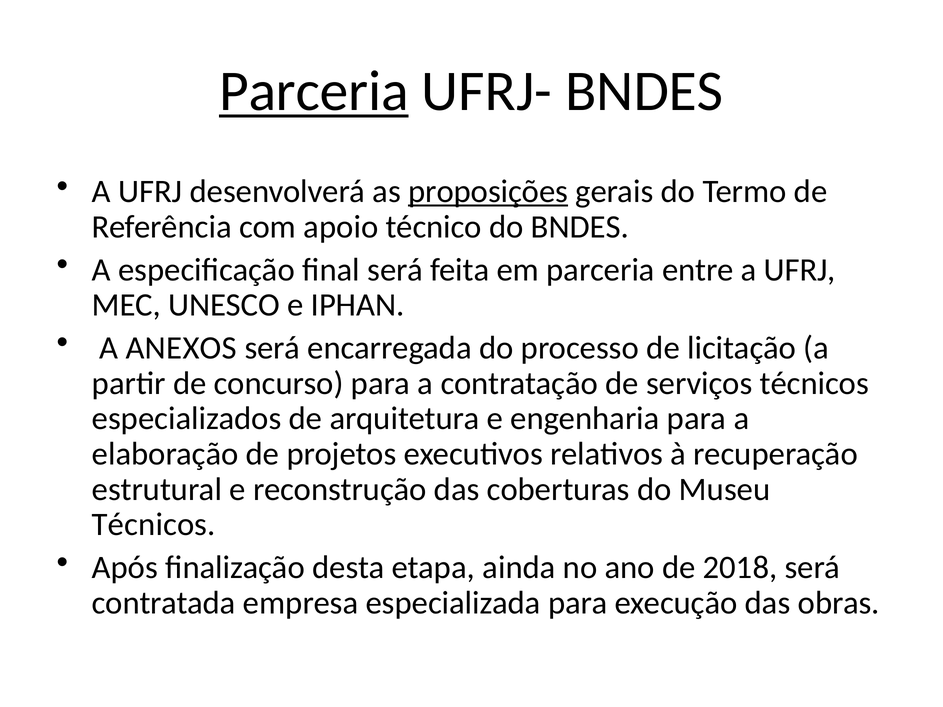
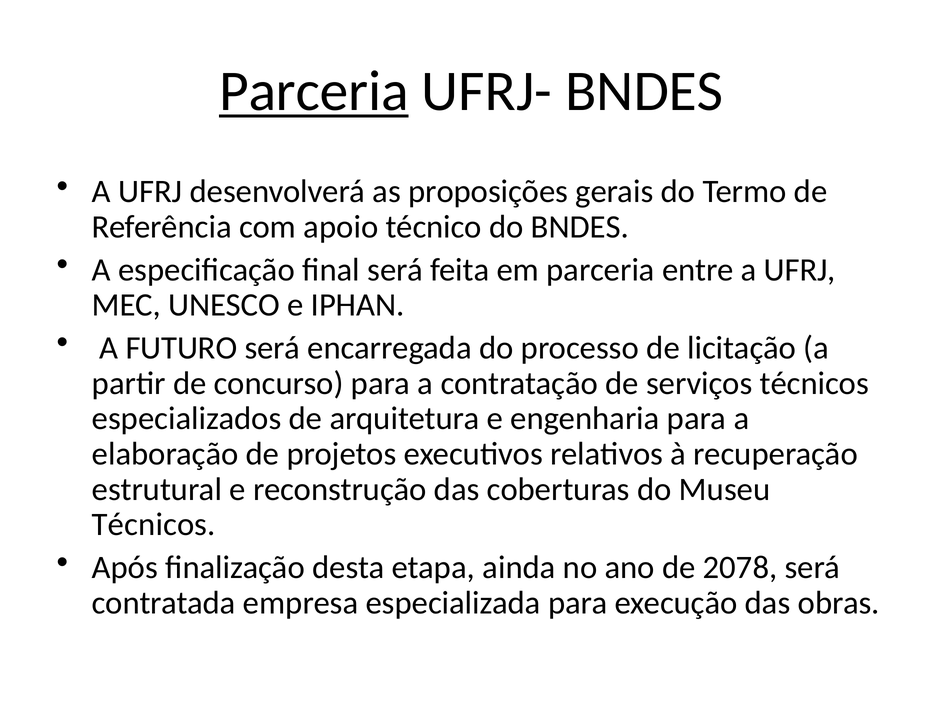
proposições underline: present -> none
ANEXOS: ANEXOS -> FUTURO
2018: 2018 -> 2078
